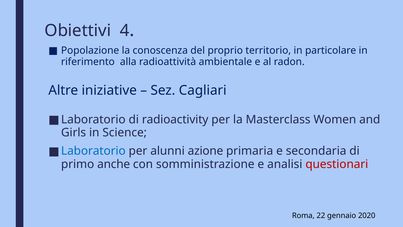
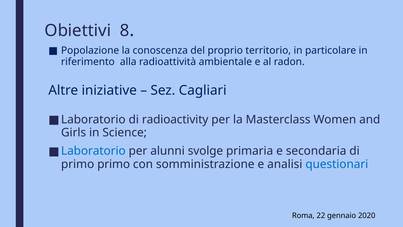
4: 4 -> 8
azione: azione -> svolge
primo anche: anche -> primo
questionari colour: red -> blue
